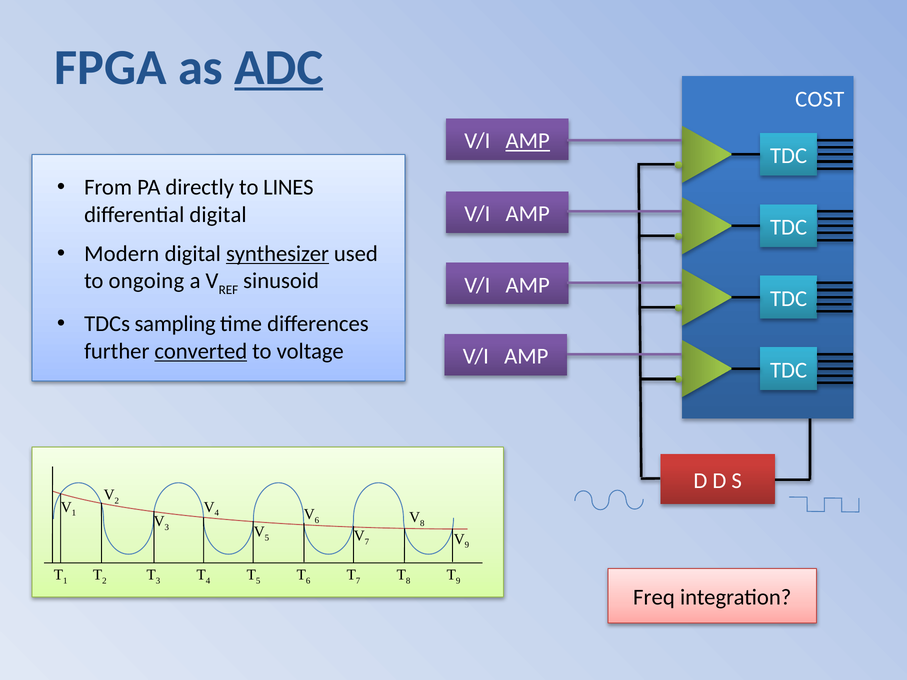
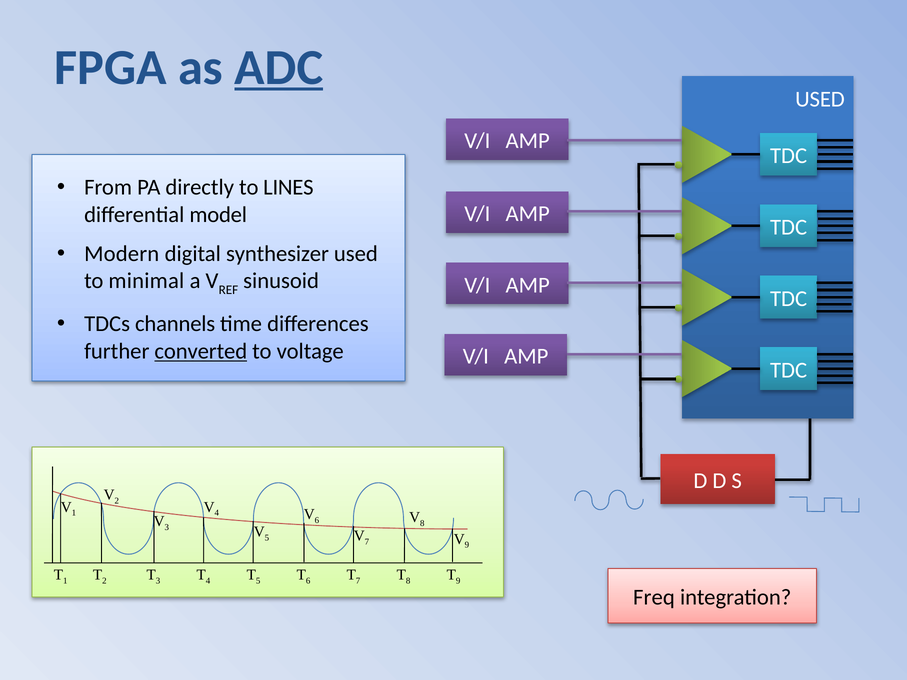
COST at (820, 99): COST -> USED
AMP at (528, 141) underline: present -> none
differential digital: digital -> model
synthesizer underline: present -> none
ongoing: ongoing -> minimal
sampling: sampling -> channels
